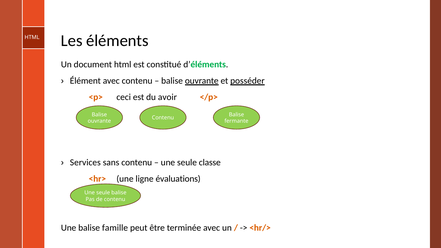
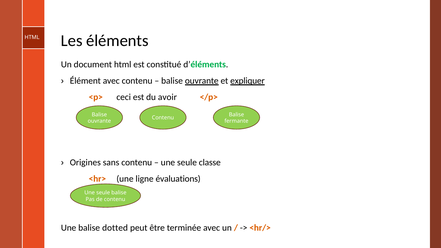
posséder: posséder -> expliquer
Services: Services -> Origines
famille: famille -> dotted
